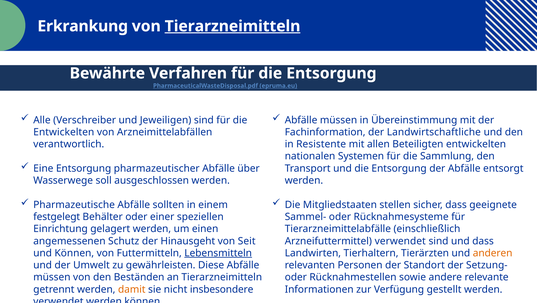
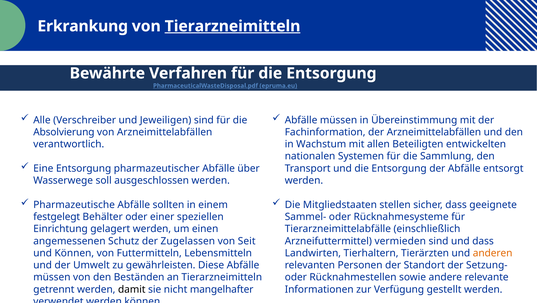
Entwickelten at (64, 132): Entwickelten -> Absolvierung
der Landwirtschaftliche: Landwirtschaftliche -> Arzneimittelabfällen
Resistente: Resistente -> Wachstum
Hinausgeht: Hinausgeht -> Zugelassen
Arzneifuttermittel verwendet: verwendet -> vermieden
Lebensmitteln underline: present -> none
damit colour: orange -> black
insbesondere: insbesondere -> mangelhafter
